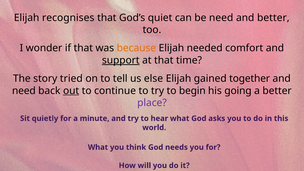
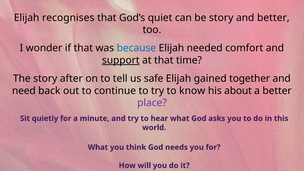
be need: need -> story
because colour: orange -> blue
tried: tried -> after
else: else -> safe
out underline: present -> none
begin: begin -> know
going: going -> about
